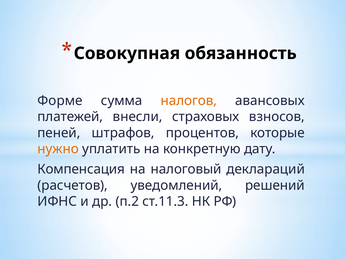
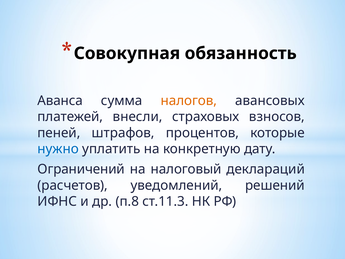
Форме: Форме -> Аванса
нужно colour: orange -> blue
Компенсация: Компенсация -> Ограничений
п.2: п.2 -> п.8
